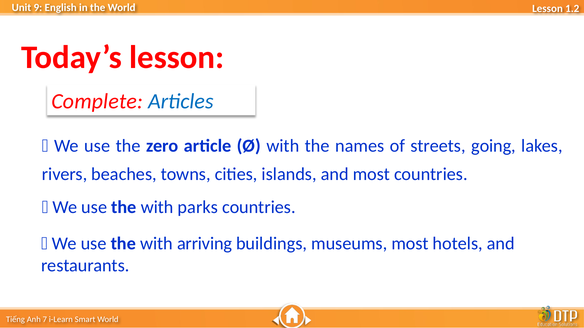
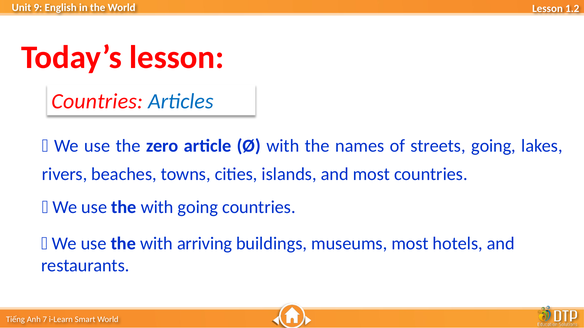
Complete at (97, 102): Complete -> Countries
with parks: parks -> going
